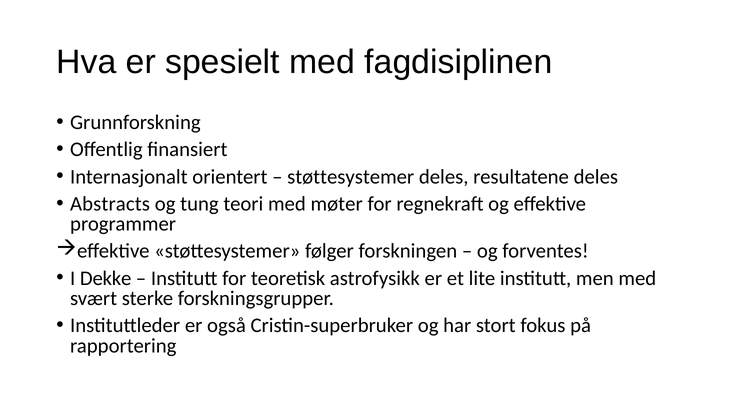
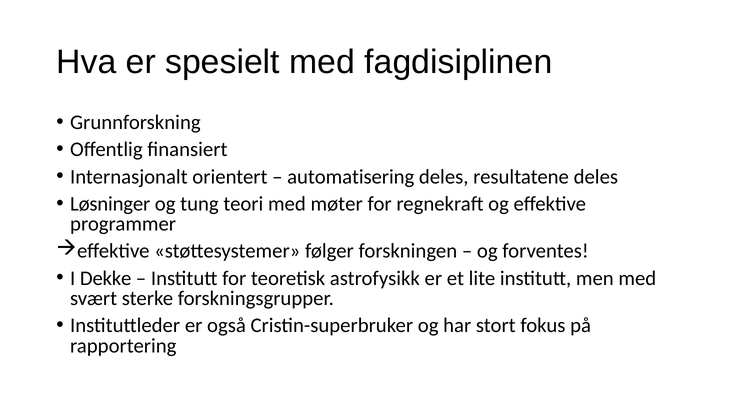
støttesystemer at (351, 177): støttesystemer -> automatisering
Abstracts: Abstracts -> Løsninger
